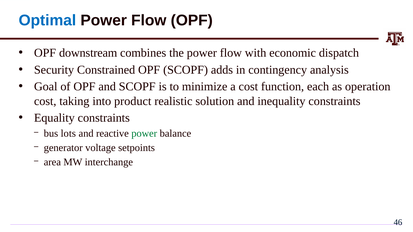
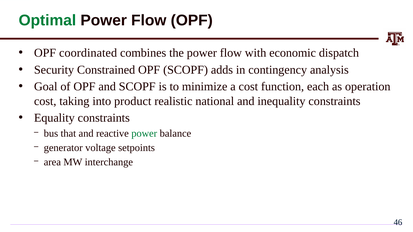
Optimal colour: blue -> green
downstream: downstream -> coordinated
solution: solution -> national
lots: lots -> that
